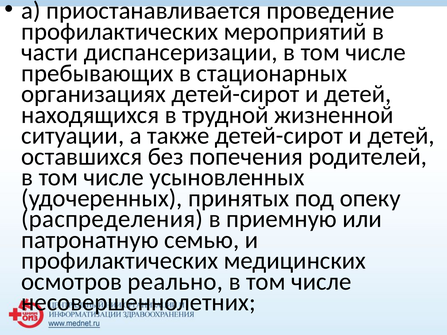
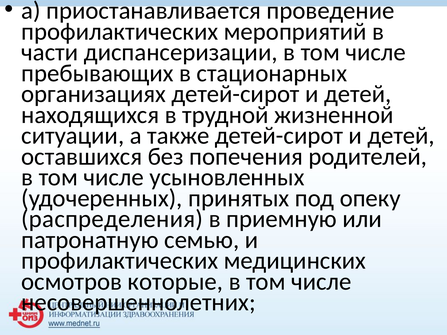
реально: реально -> которые
